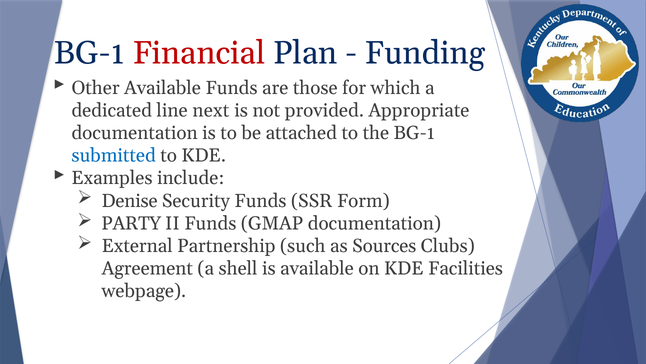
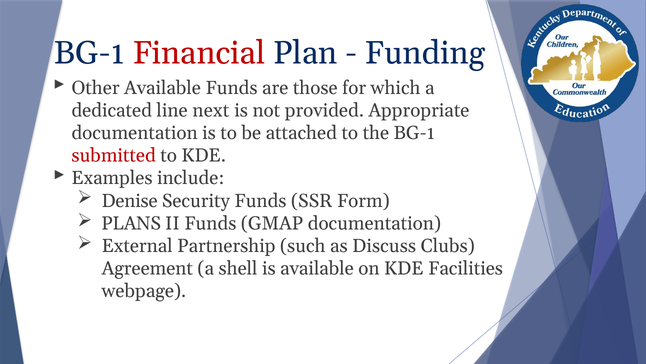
submitted colour: blue -> red
PARTY: PARTY -> PLANS
Sources: Sources -> Discuss
